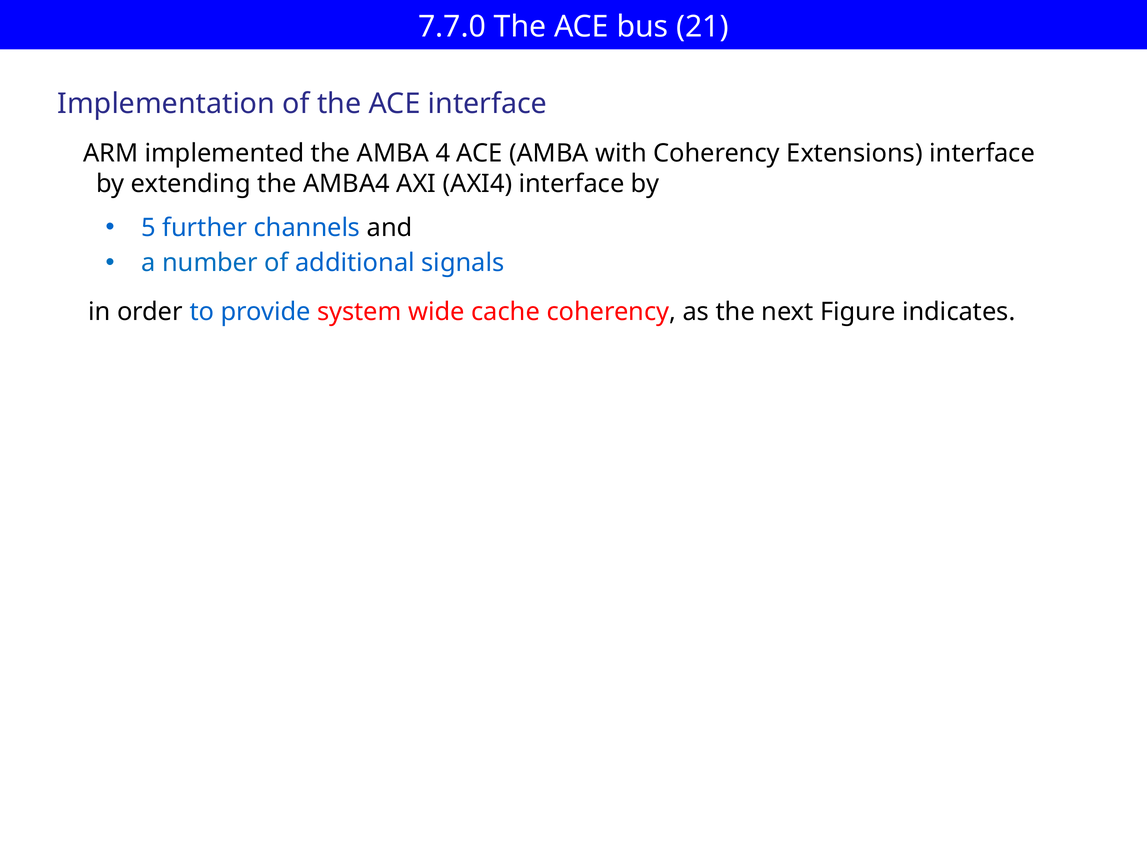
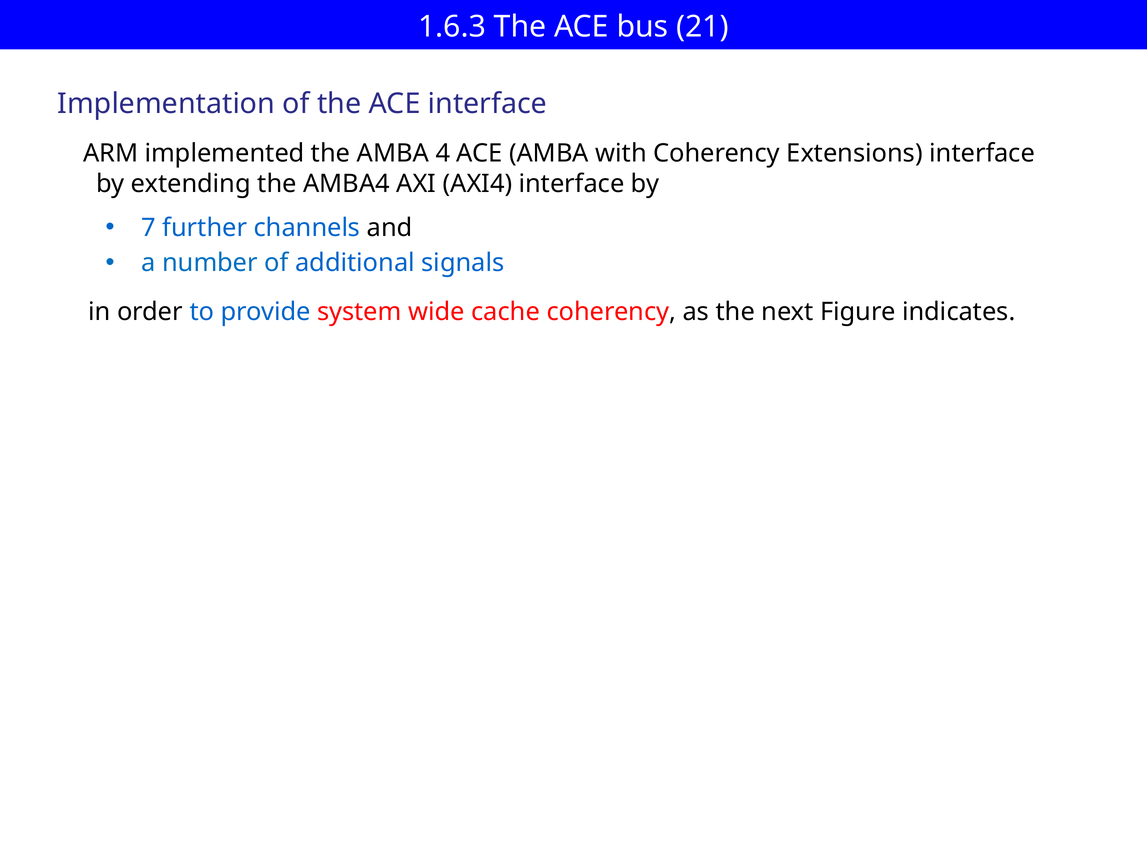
7.7.0: 7.7.0 -> 1.6.3
5: 5 -> 7
